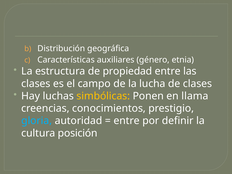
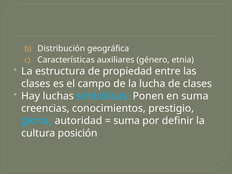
simbólicas colour: yellow -> light blue
en llama: llama -> suma
entre at (127, 121): entre -> suma
